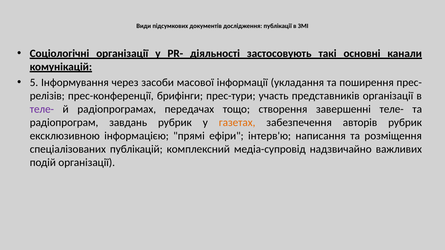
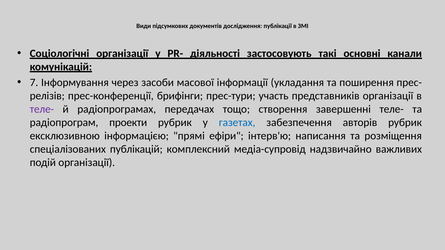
5: 5 -> 7
завдань: завдань -> проекти
газетах colour: orange -> blue
